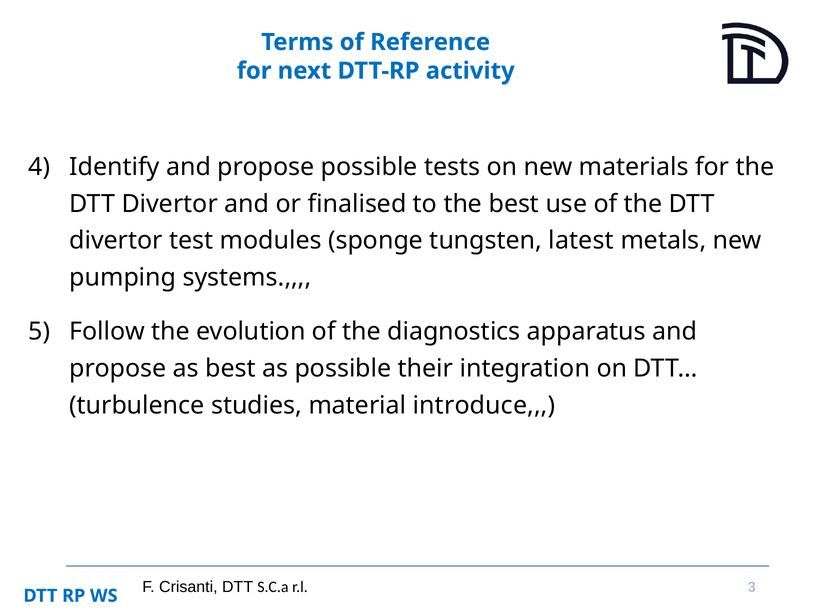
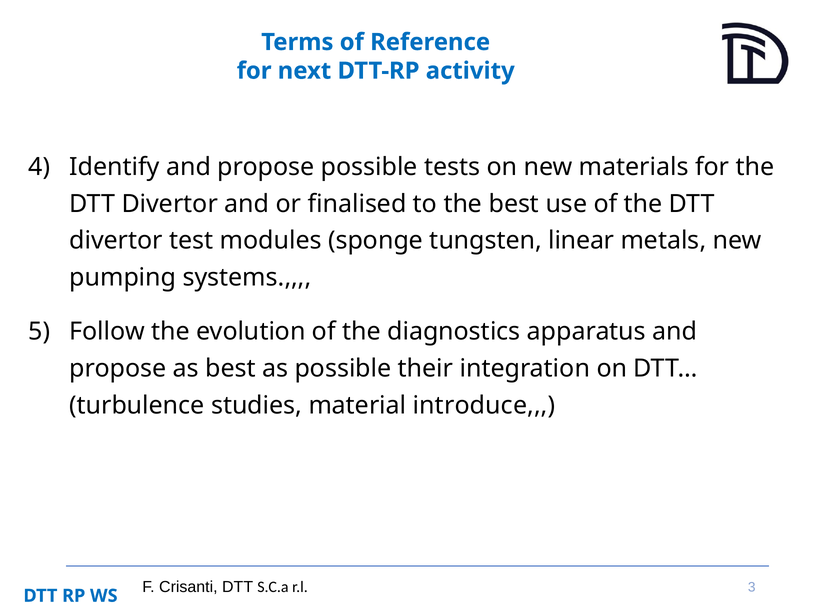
latest: latest -> linear
